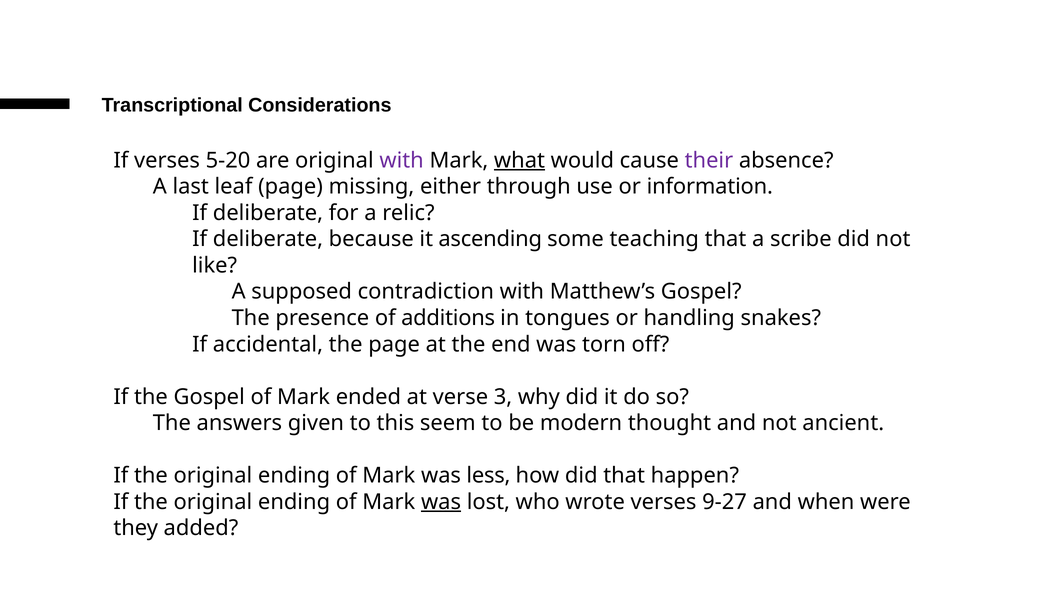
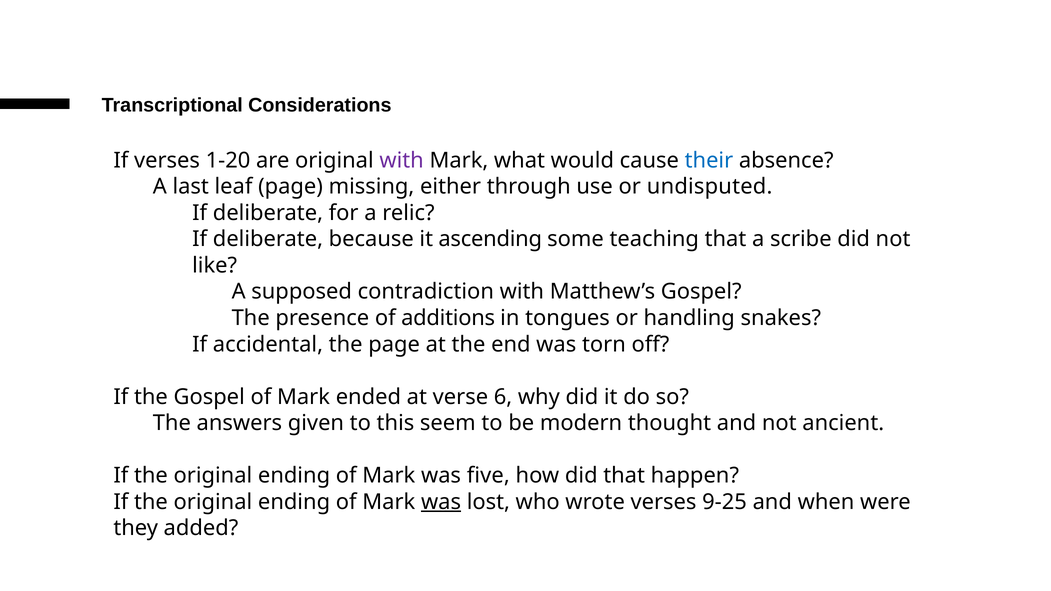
5-20: 5-20 -> 1-20
what underline: present -> none
their colour: purple -> blue
information: information -> undisputed
3: 3 -> 6
less: less -> five
9-27: 9-27 -> 9-25
